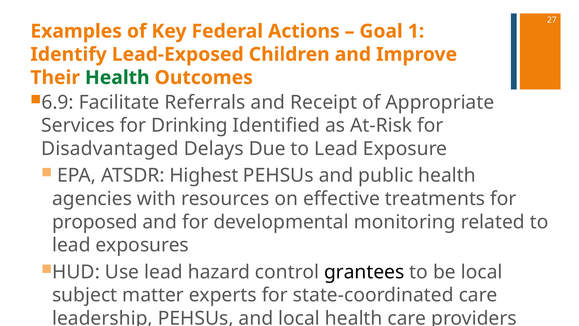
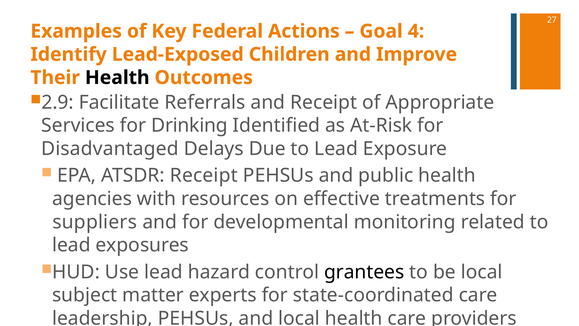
1: 1 -> 4
Health at (117, 78) colour: green -> black
6.9: 6.9 -> 2.9
ATSDR Highest: Highest -> Receipt
proposed: proposed -> suppliers
